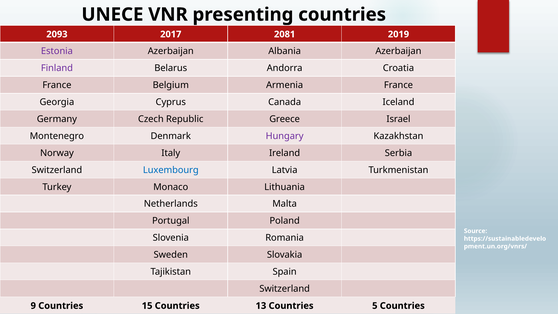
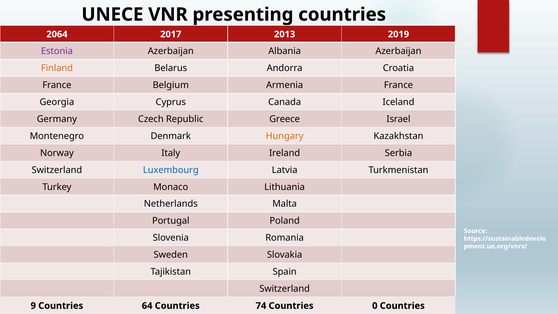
2093: 2093 -> 2064
2081: 2081 -> 2013
Finland colour: purple -> orange
Hungary colour: purple -> orange
15: 15 -> 64
13: 13 -> 74
5: 5 -> 0
